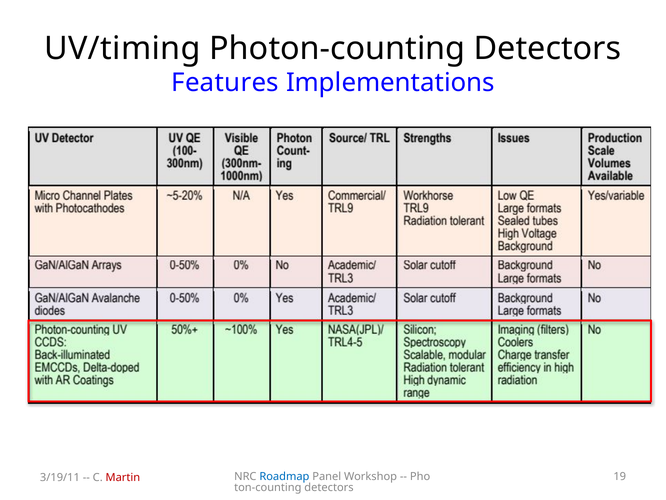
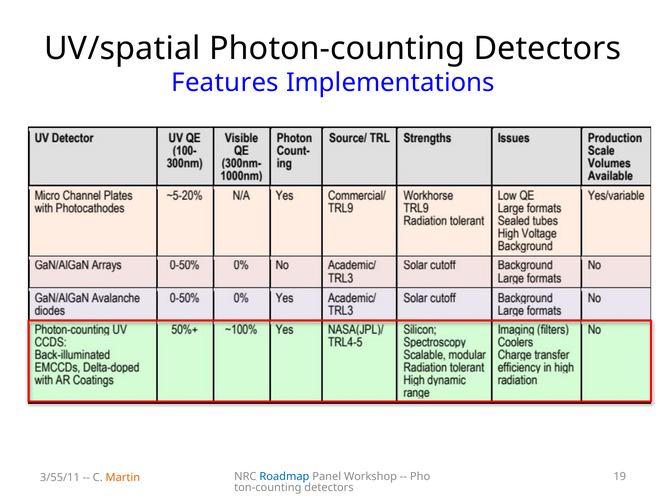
UV/timing: UV/timing -> UV/spatial
3/19/11: 3/19/11 -> 3/55/11
Martin colour: red -> orange
